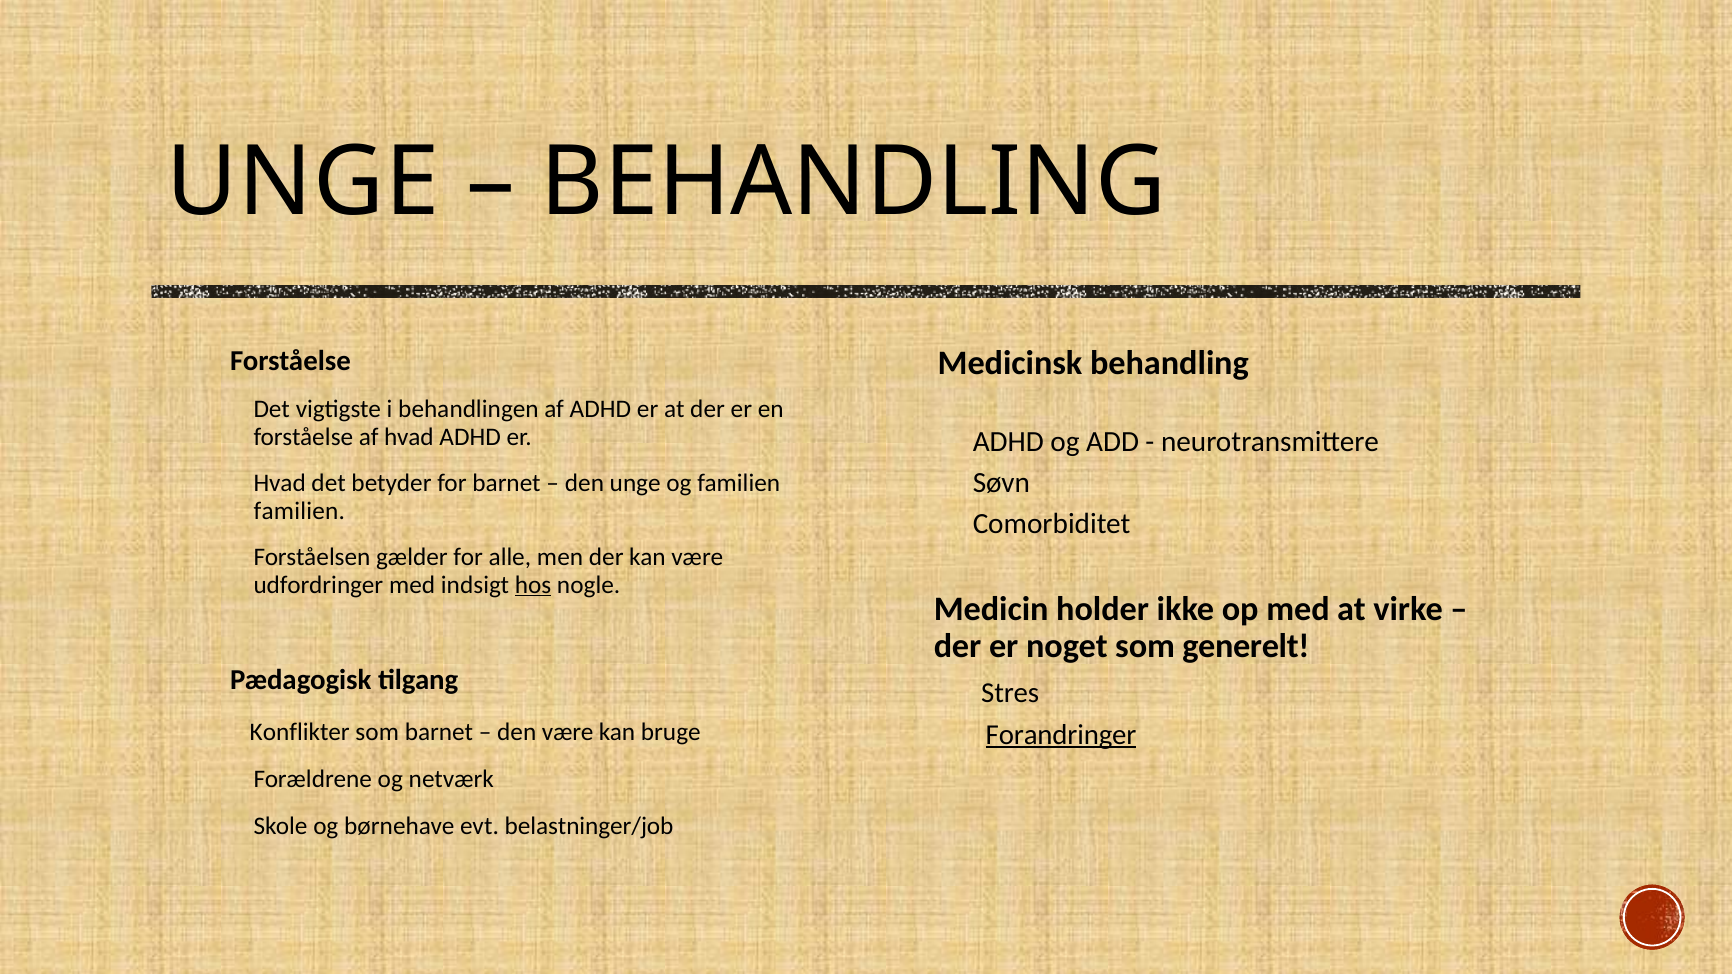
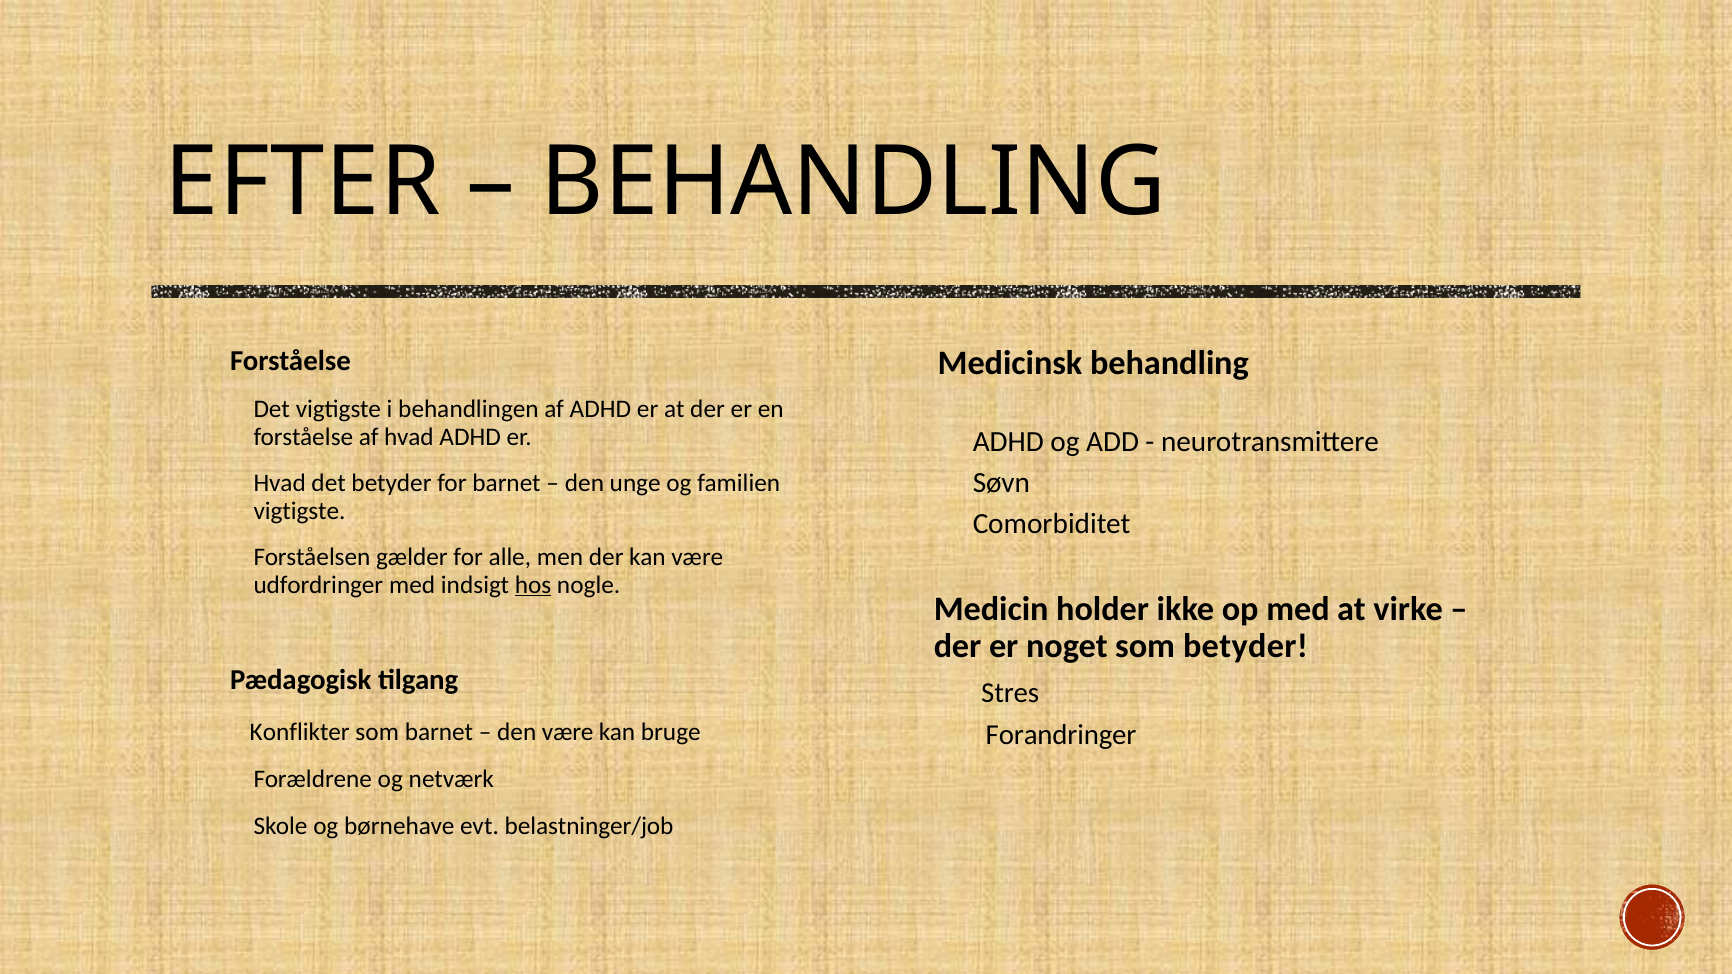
UNGE at (303, 183): UNGE -> EFTER
familien at (299, 511): familien -> vigtigste
som generelt: generelt -> betyder
Forandringer underline: present -> none
